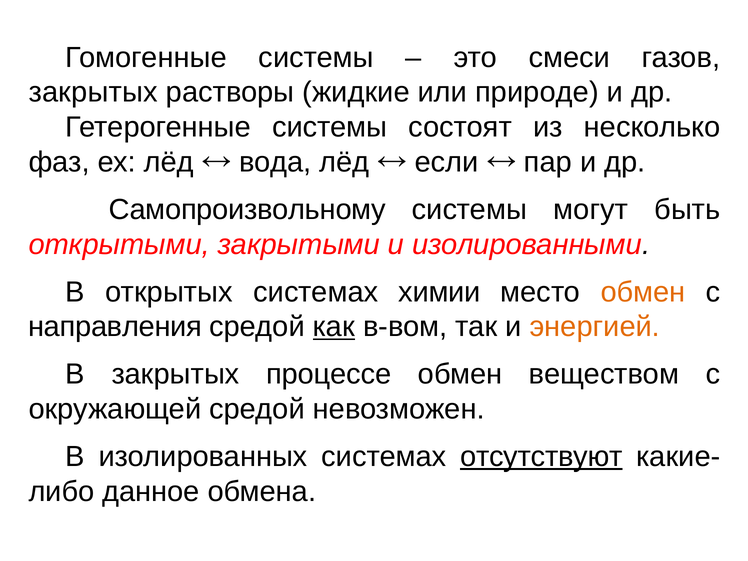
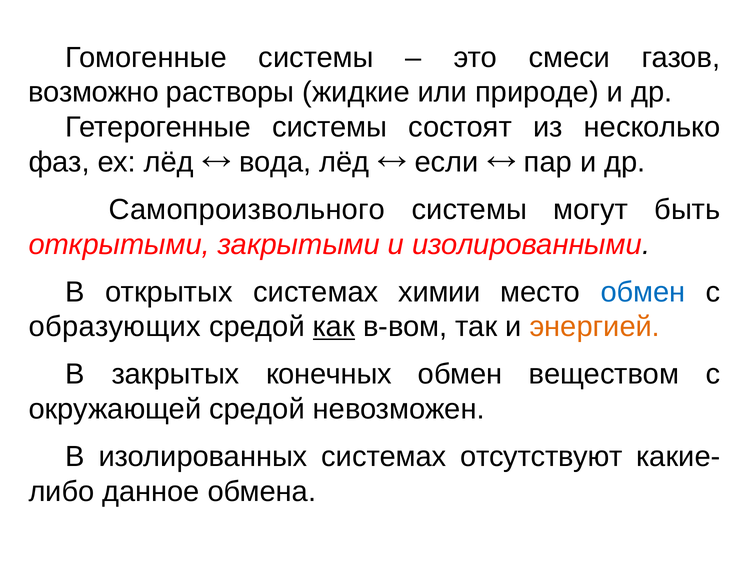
закрытых at (93, 92): закрытых -> возможно
Самопроизвольному: Самопроизвольному -> Самопроизвольного
обмен at (643, 292) colour: orange -> blue
направления: направления -> образующих
процессе: процессе -> конечных
отсутствуют underline: present -> none
